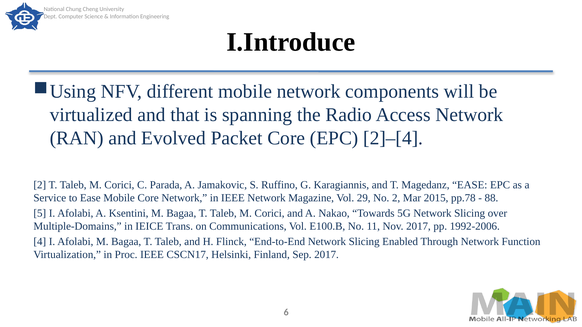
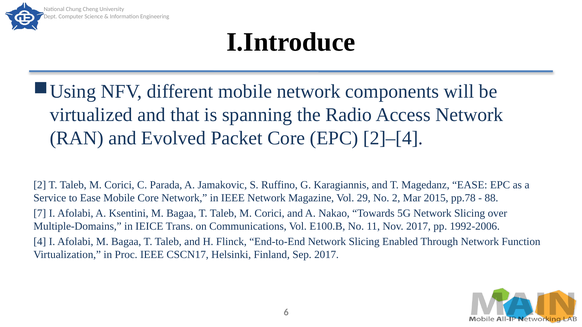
5: 5 -> 7
